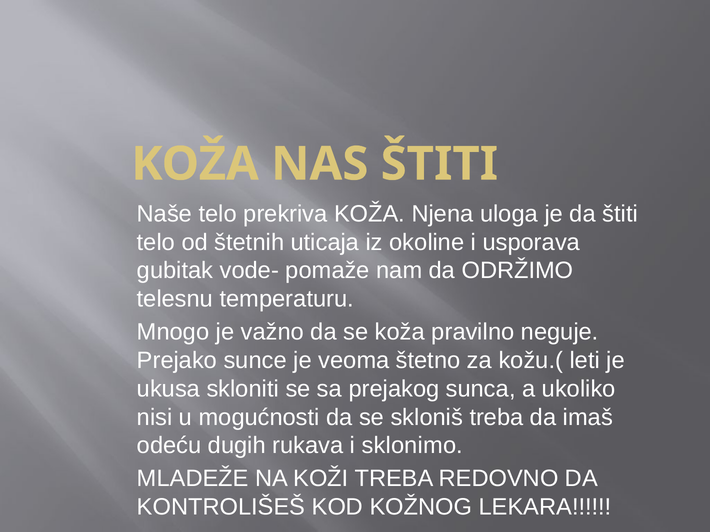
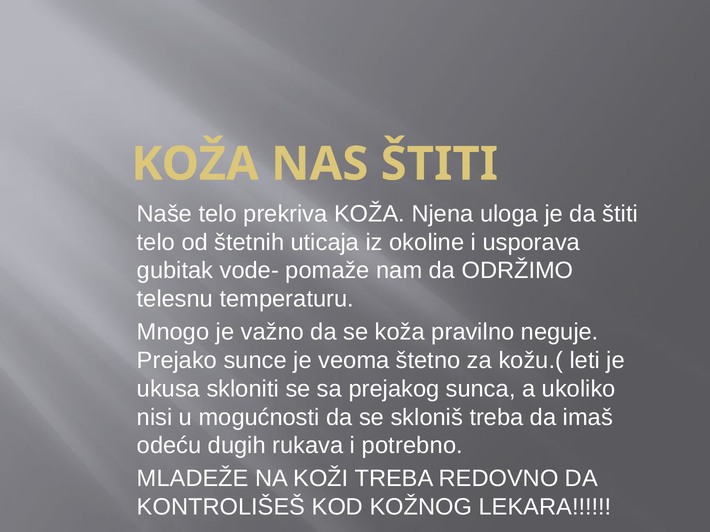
sklonimo: sklonimo -> potrebno
